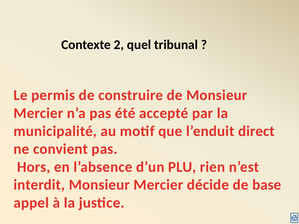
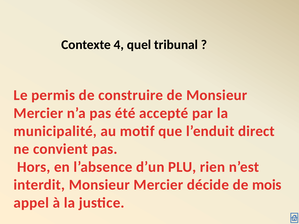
2: 2 -> 4
base: base -> mois
